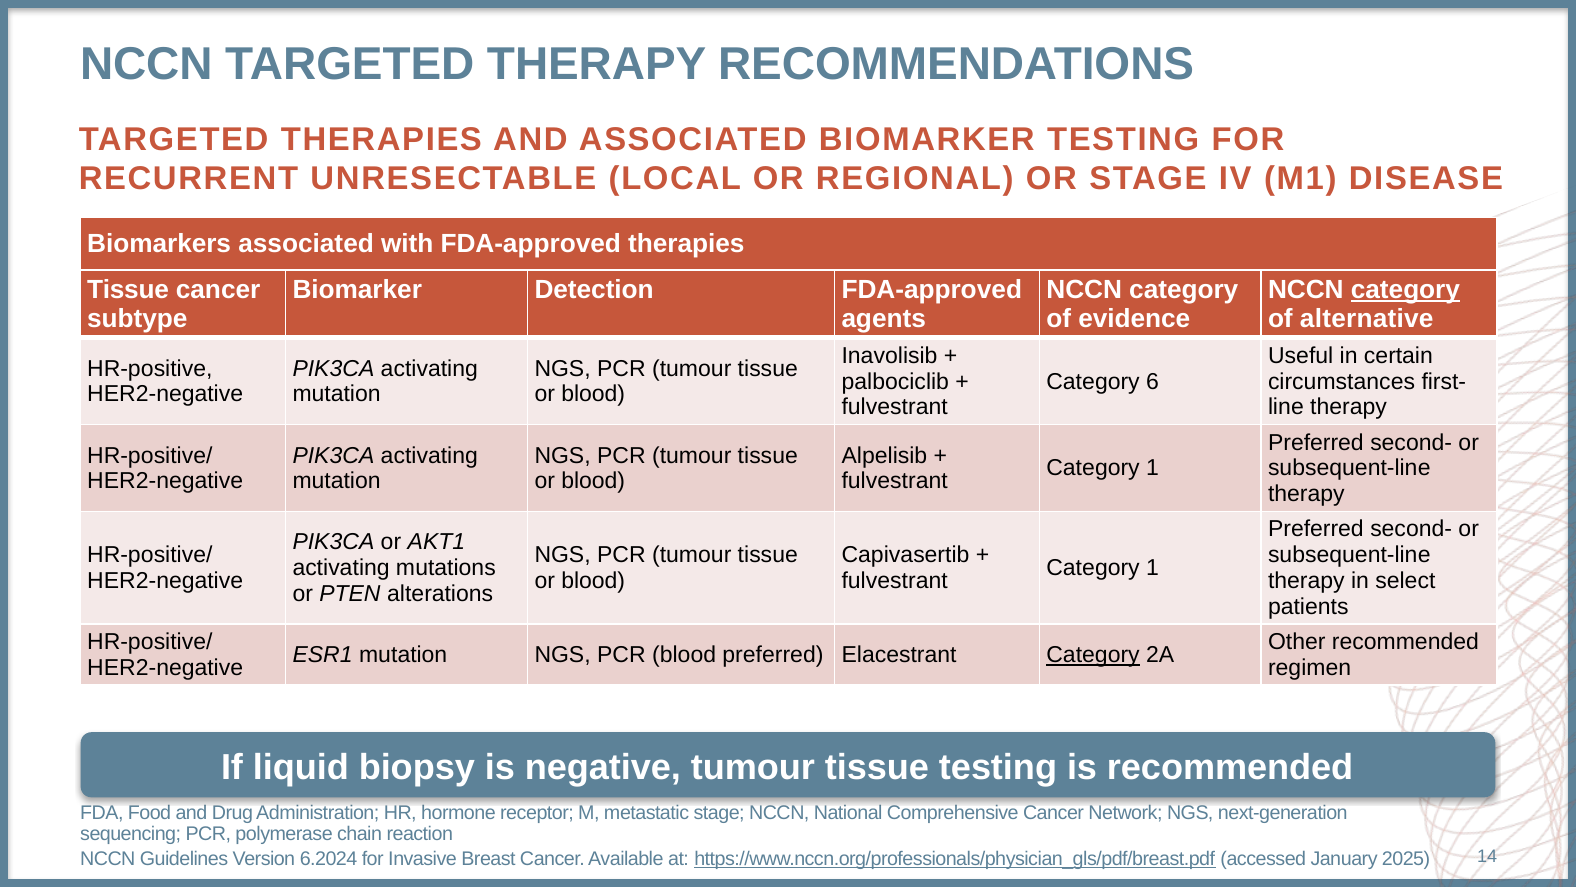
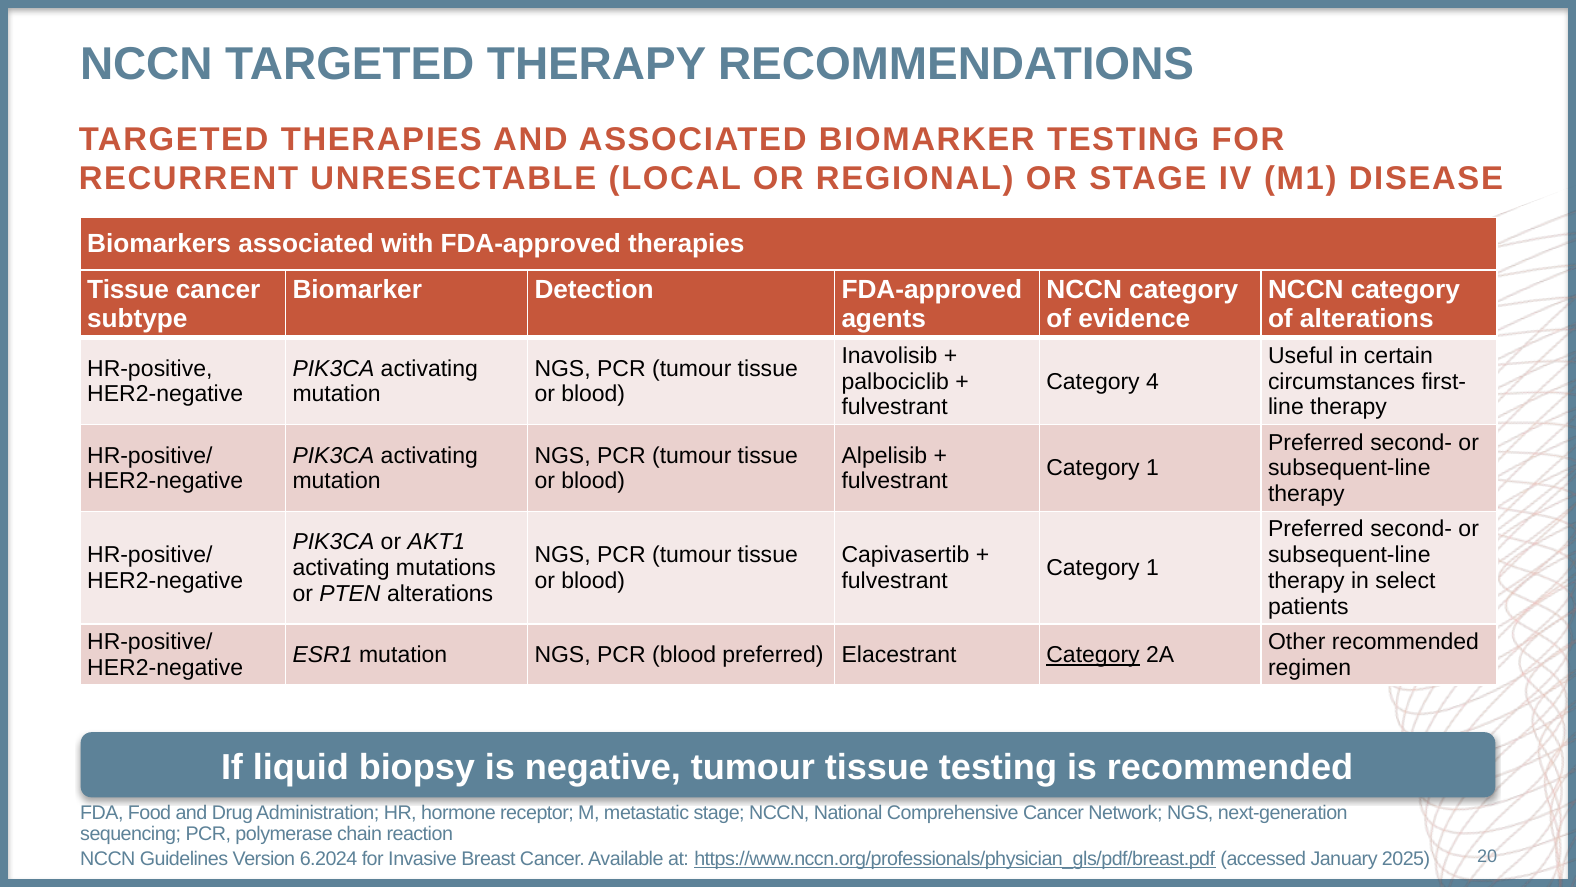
category at (1405, 289) underline: present -> none
of alternative: alternative -> alterations
6: 6 -> 4
14: 14 -> 20
